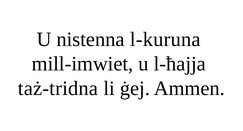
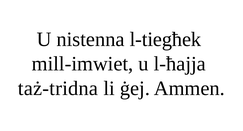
l-kuruna: l-kuruna -> l-tiegħek
